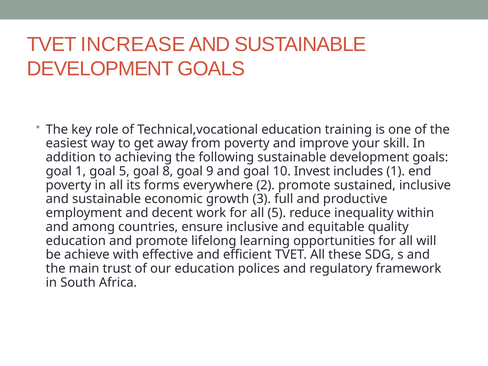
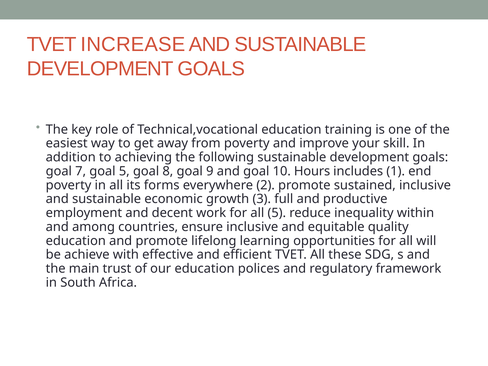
goal 1: 1 -> 7
Invest: Invest -> Hours
